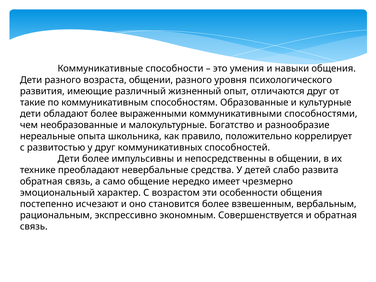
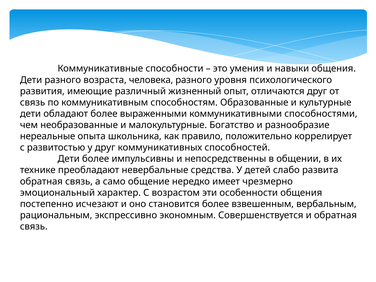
возраста общении: общении -> человека
такие at (33, 102): такие -> связь
